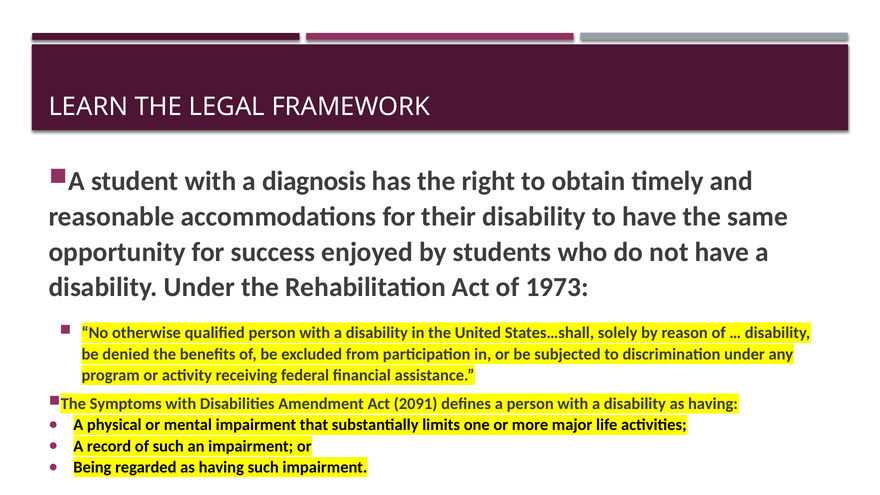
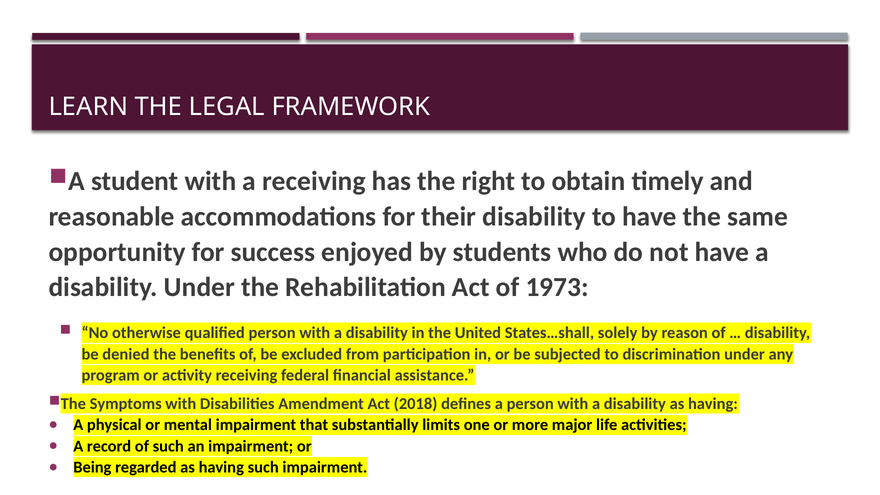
a diagnosis: diagnosis -> receiving
2091: 2091 -> 2018
